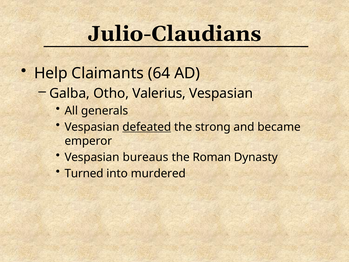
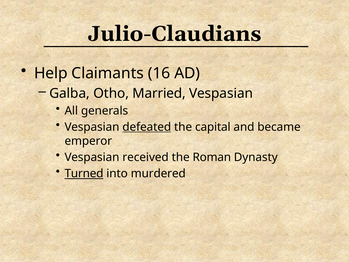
64: 64 -> 16
Valerius: Valerius -> Married
strong: strong -> capital
bureaus: bureaus -> received
Turned underline: none -> present
